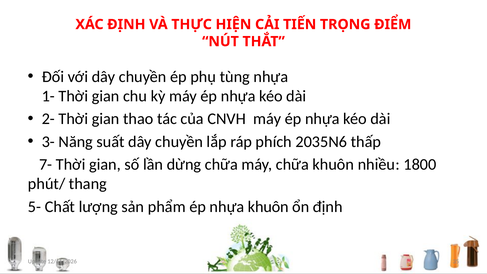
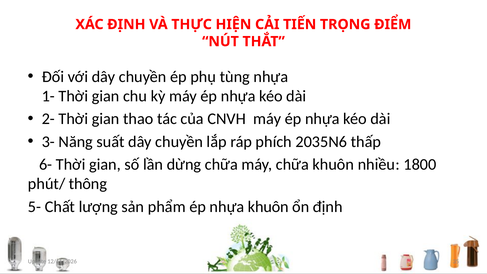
7-: 7- -> 6-
thang: thang -> thông
